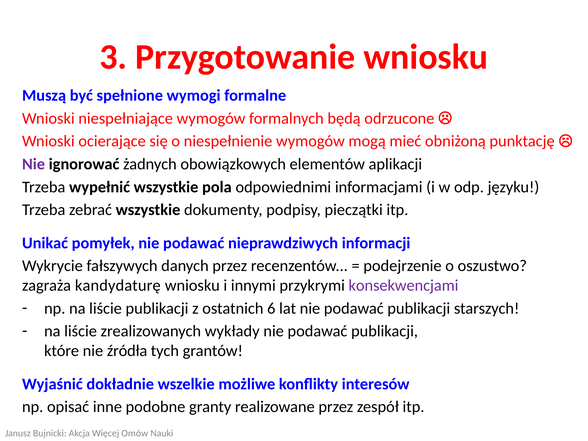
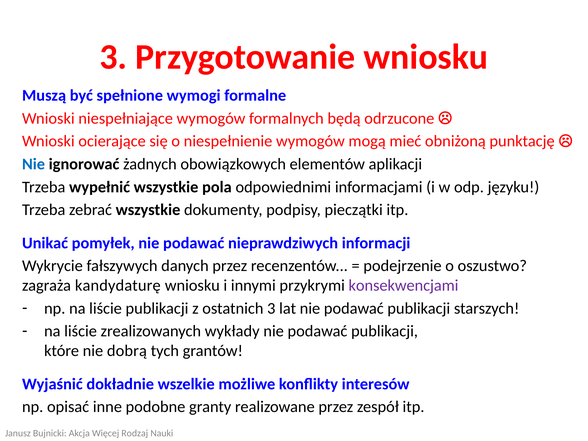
Nie at (34, 164) colour: purple -> blue
ostatnich 6: 6 -> 3
źródła: źródła -> dobrą
Omów: Omów -> Rodzaj
